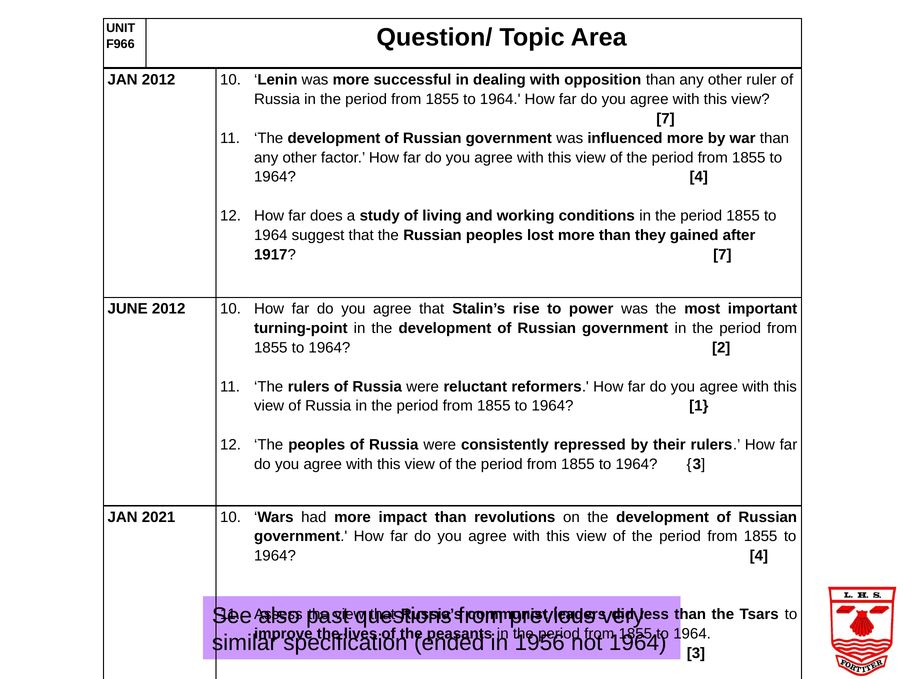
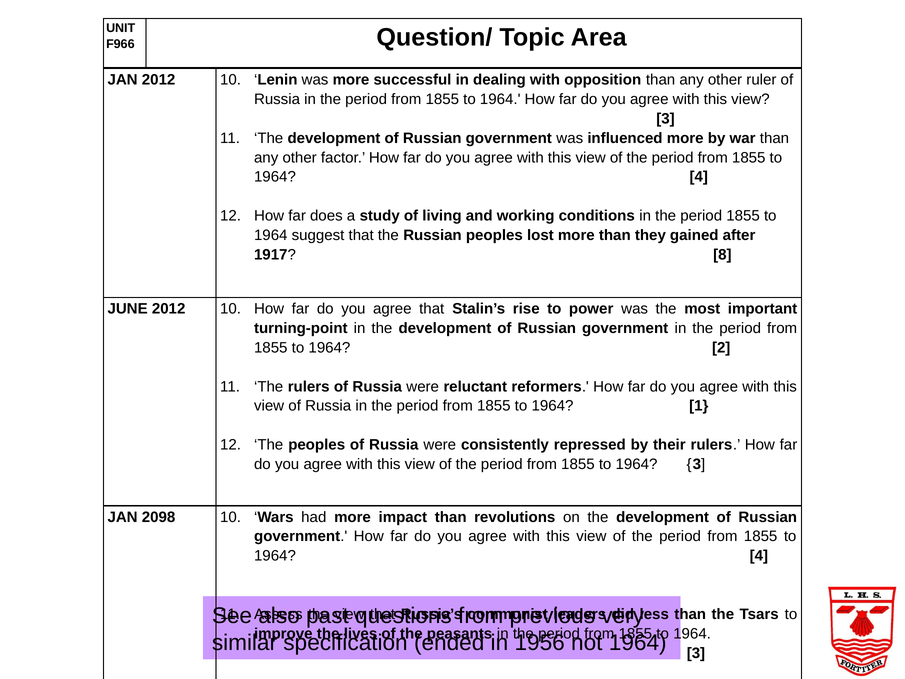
7 at (666, 119): 7 -> 3
1917 7: 7 -> 8
2021: 2021 -> 2098
